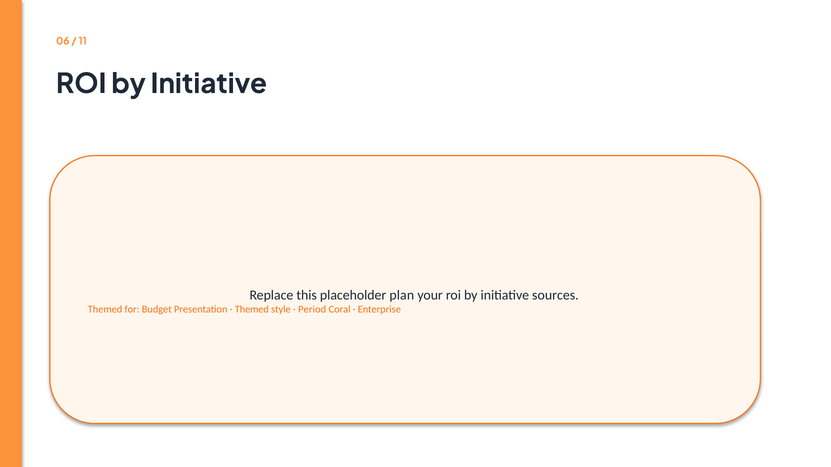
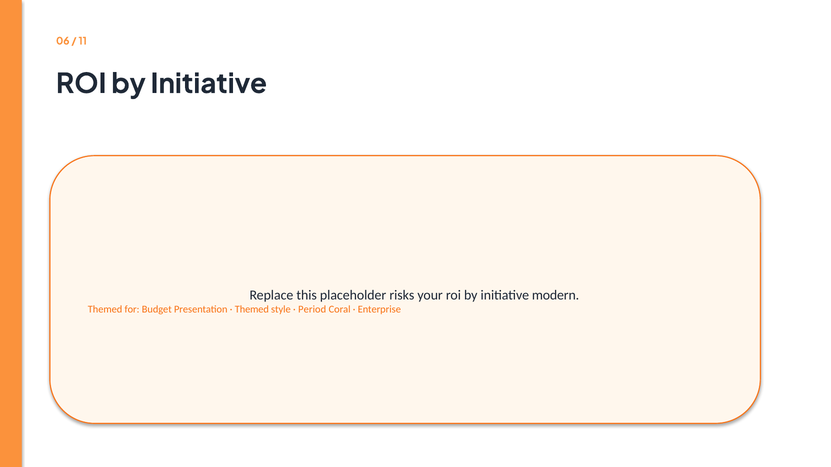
plan: plan -> risks
sources: sources -> modern
